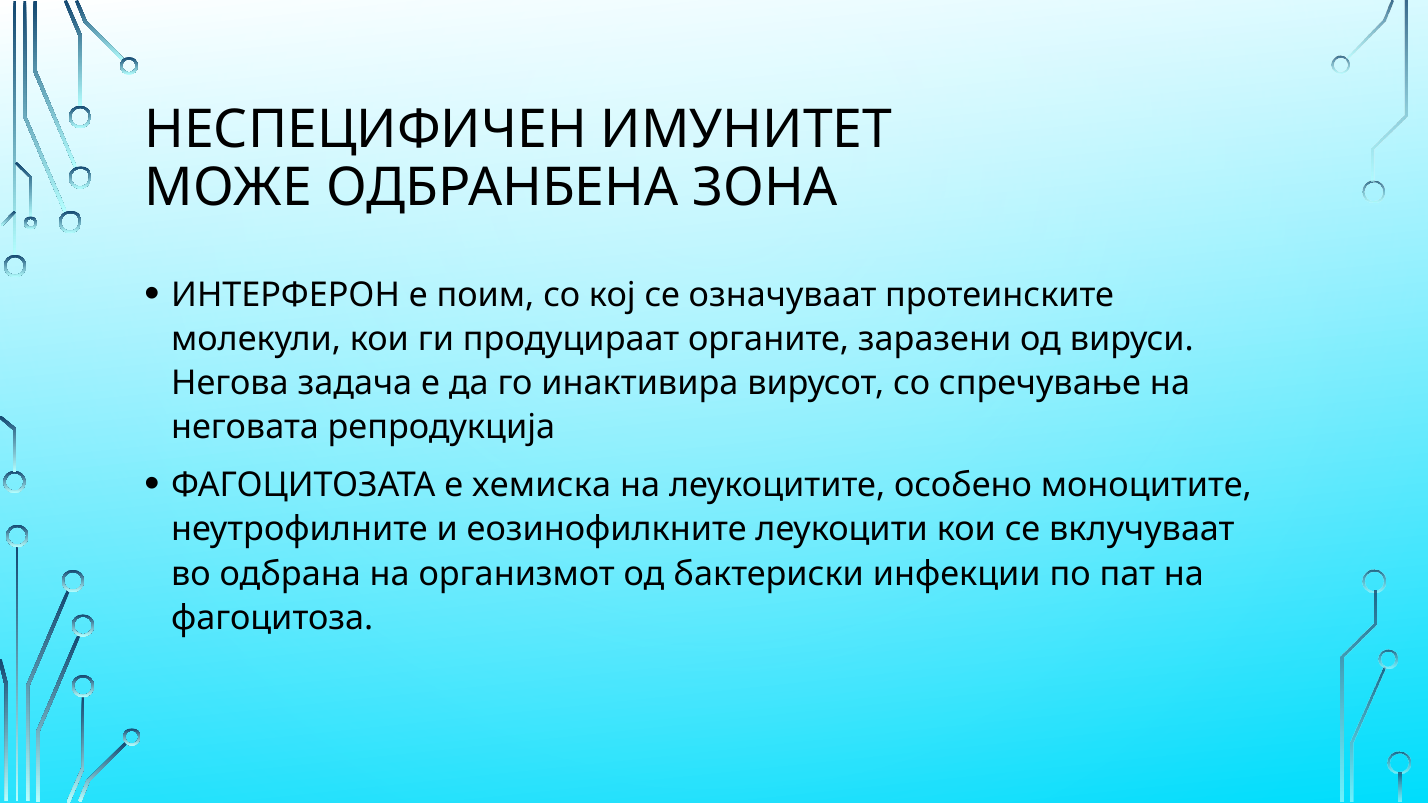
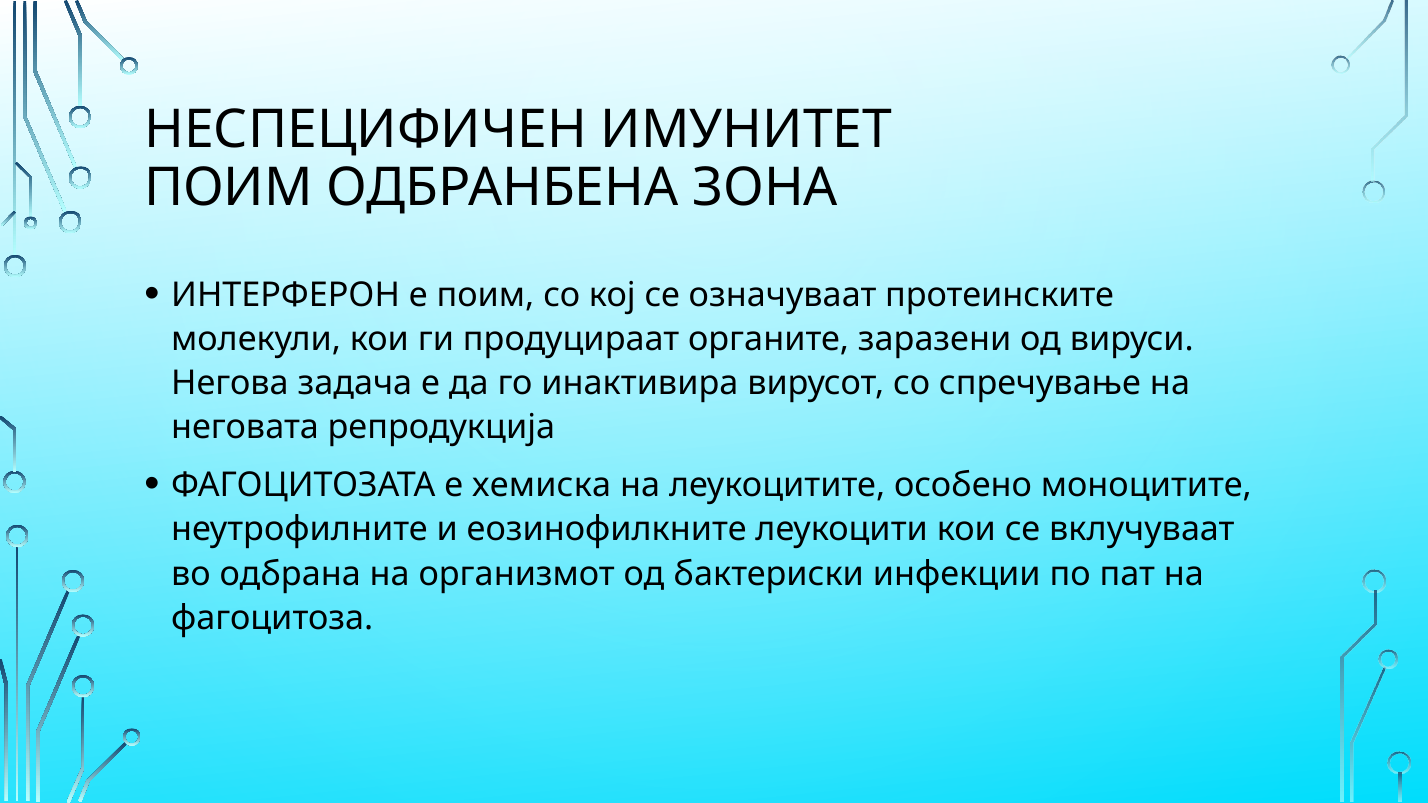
МОЖЕ at (228, 188): МОЖЕ -> ПОИМ
